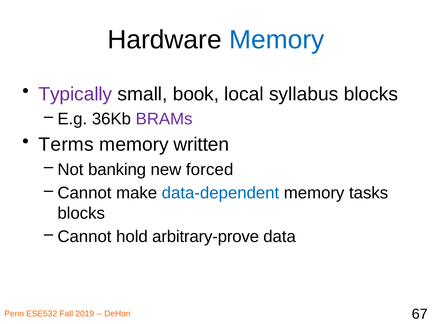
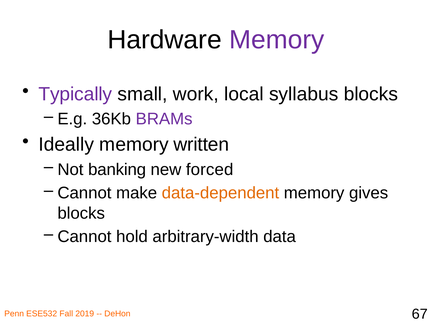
Memory at (277, 40) colour: blue -> purple
book: book -> work
Terms: Terms -> Ideally
data-dependent colour: blue -> orange
tasks: tasks -> gives
arbitrary-prove: arbitrary-prove -> arbitrary-width
